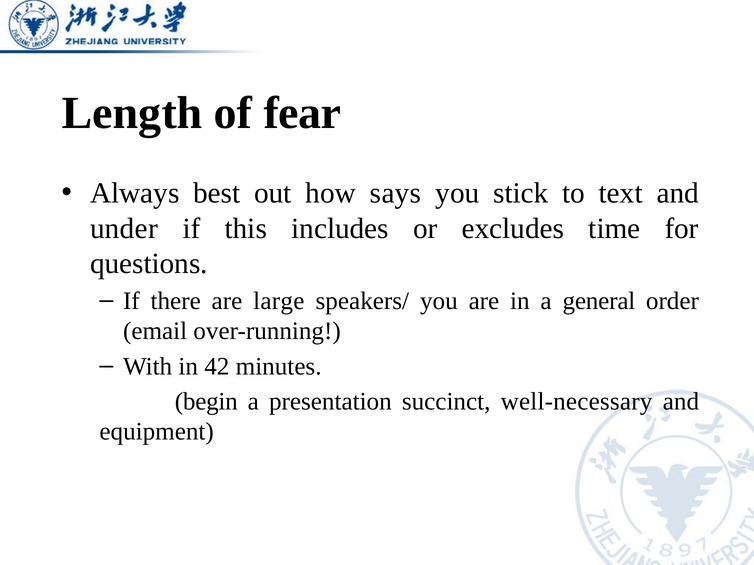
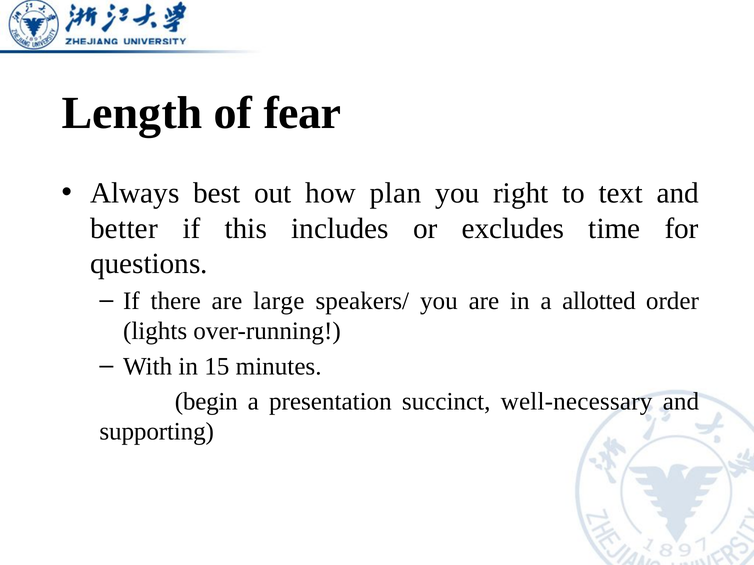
says: says -> plan
stick: stick -> right
under: under -> better
general: general -> allotted
email: email -> lights
42: 42 -> 15
equipment: equipment -> supporting
